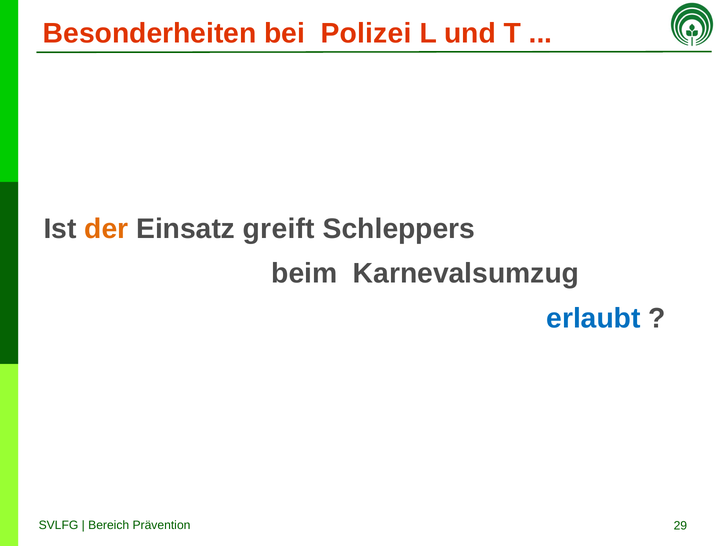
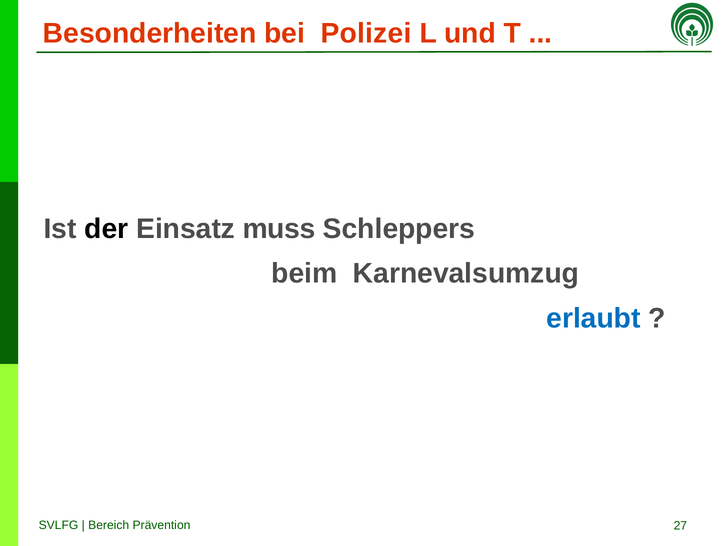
der colour: orange -> black
greift: greift -> muss
29: 29 -> 27
